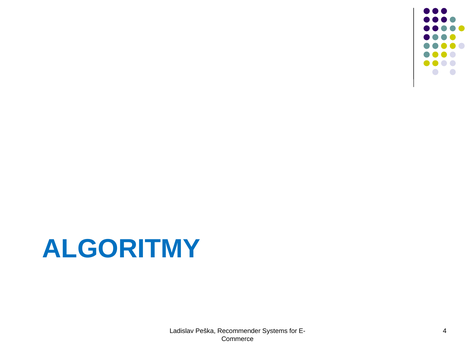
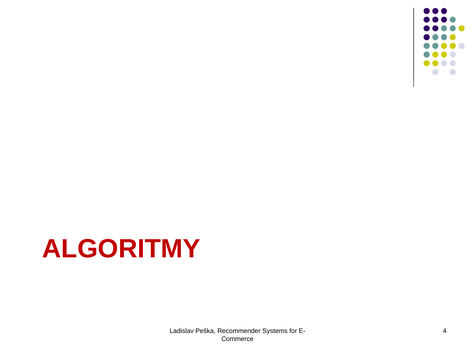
ALGORITMY colour: blue -> red
